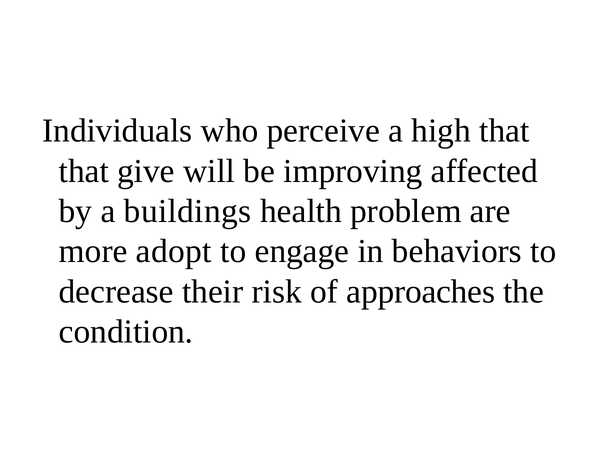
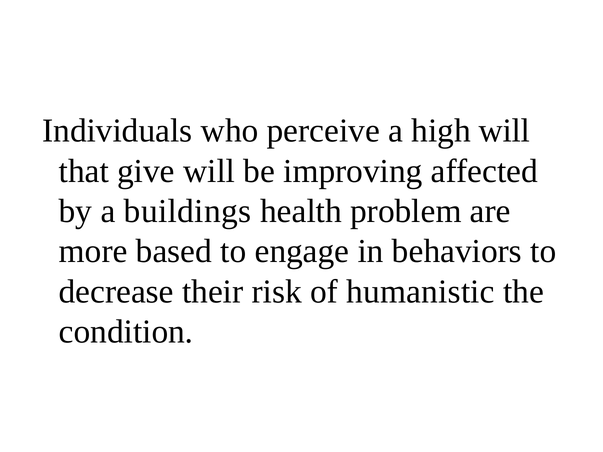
high that: that -> will
adopt: adopt -> based
approaches: approaches -> humanistic
